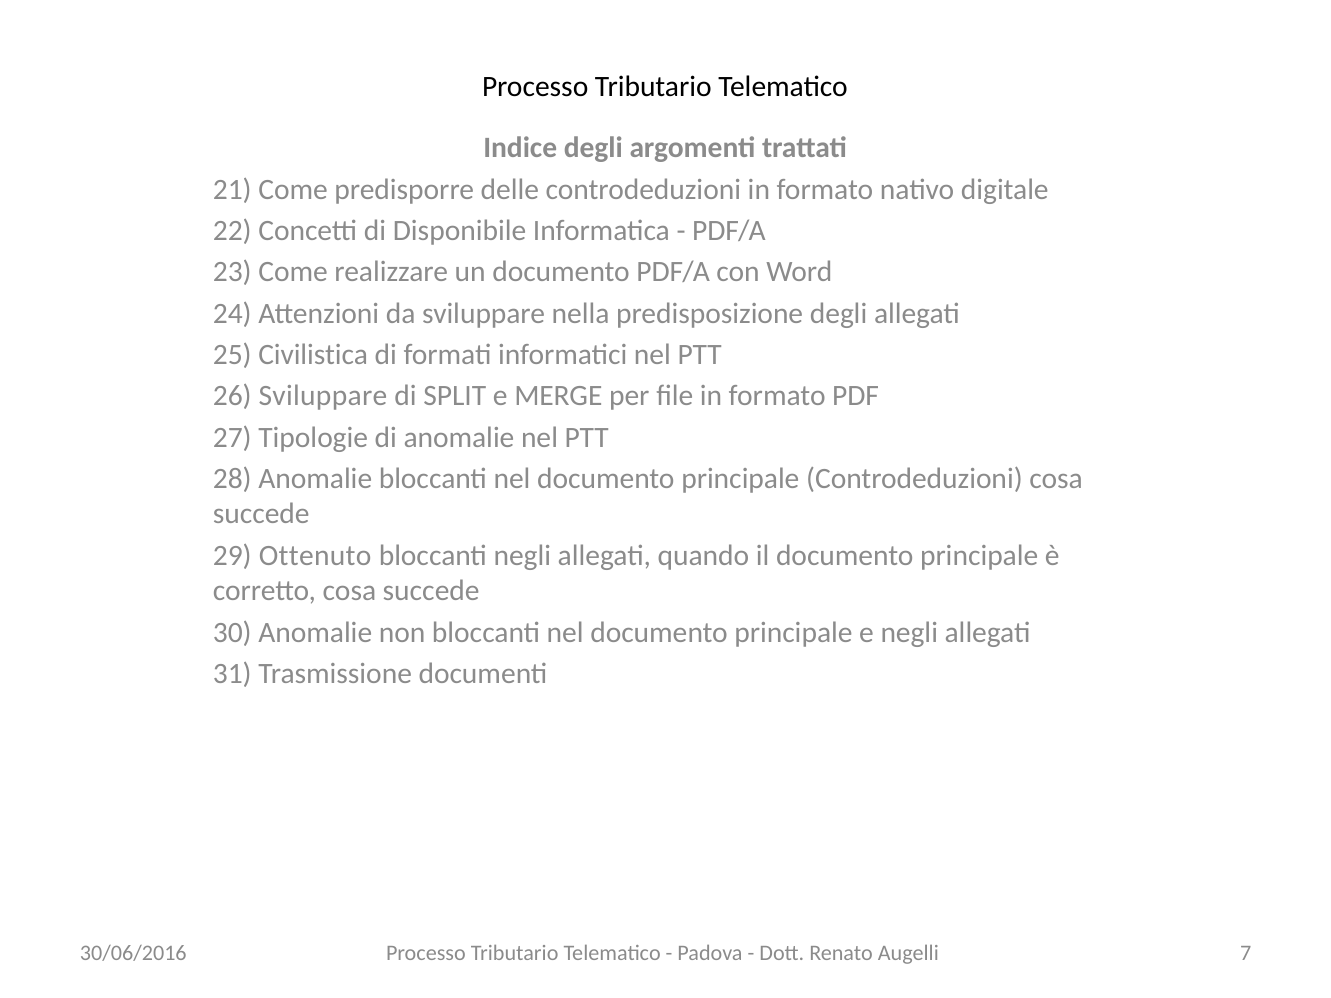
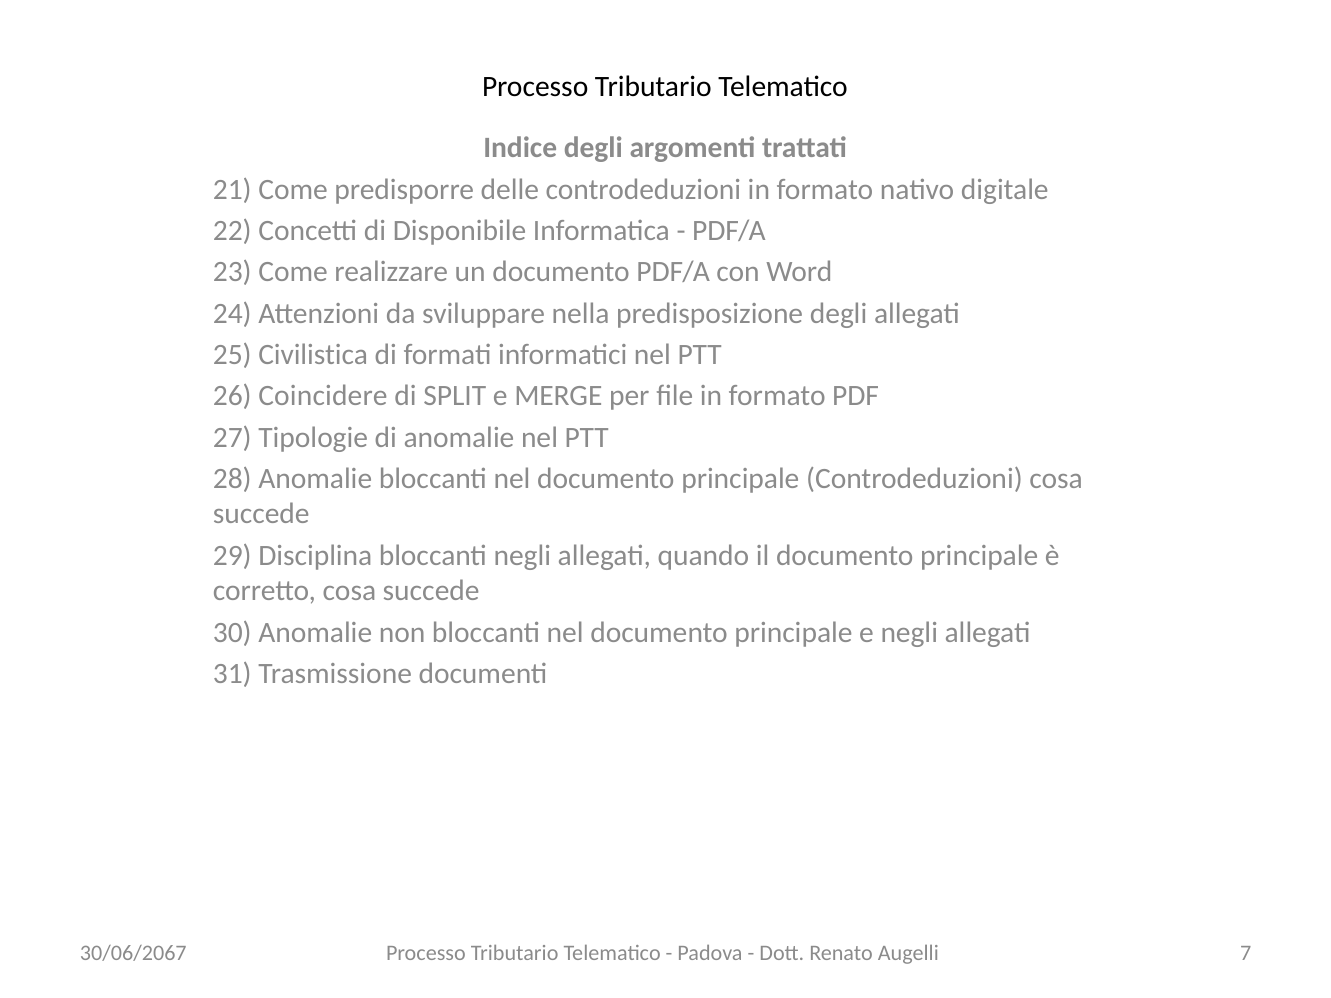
26 Sviluppare: Sviluppare -> Coincidere
Ottenuto: Ottenuto -> Disciplina
30/06/2016: 30/06/2016 -> 30/06/2067
